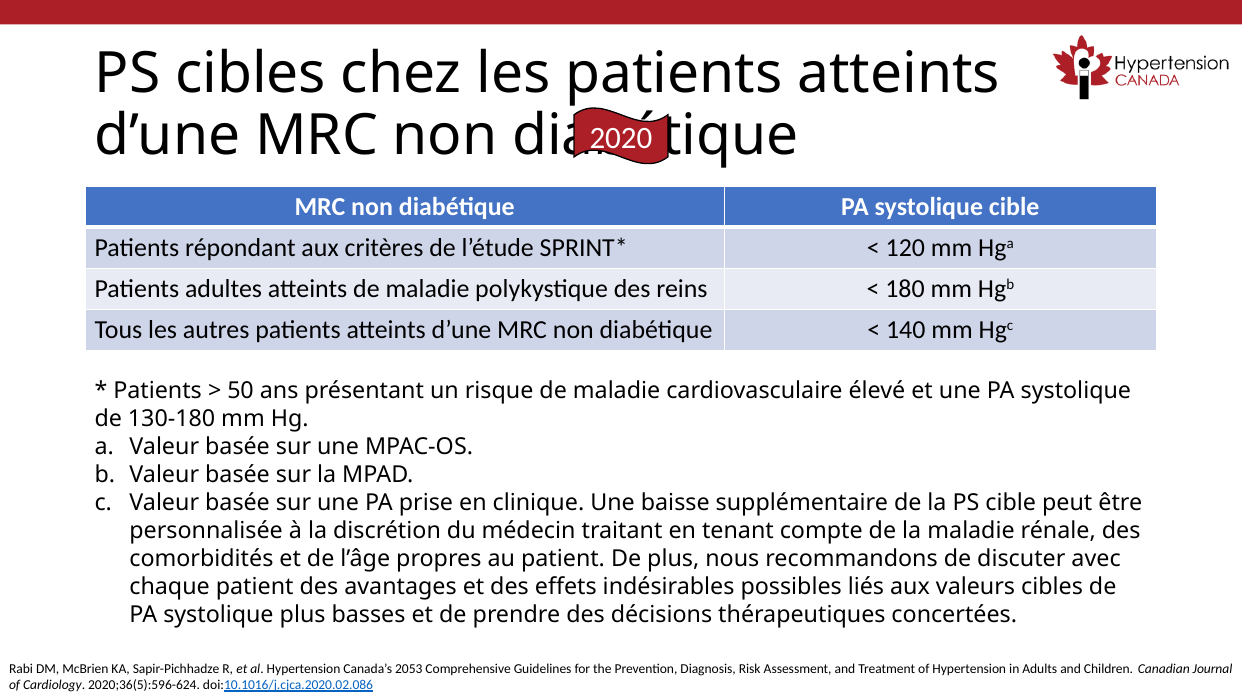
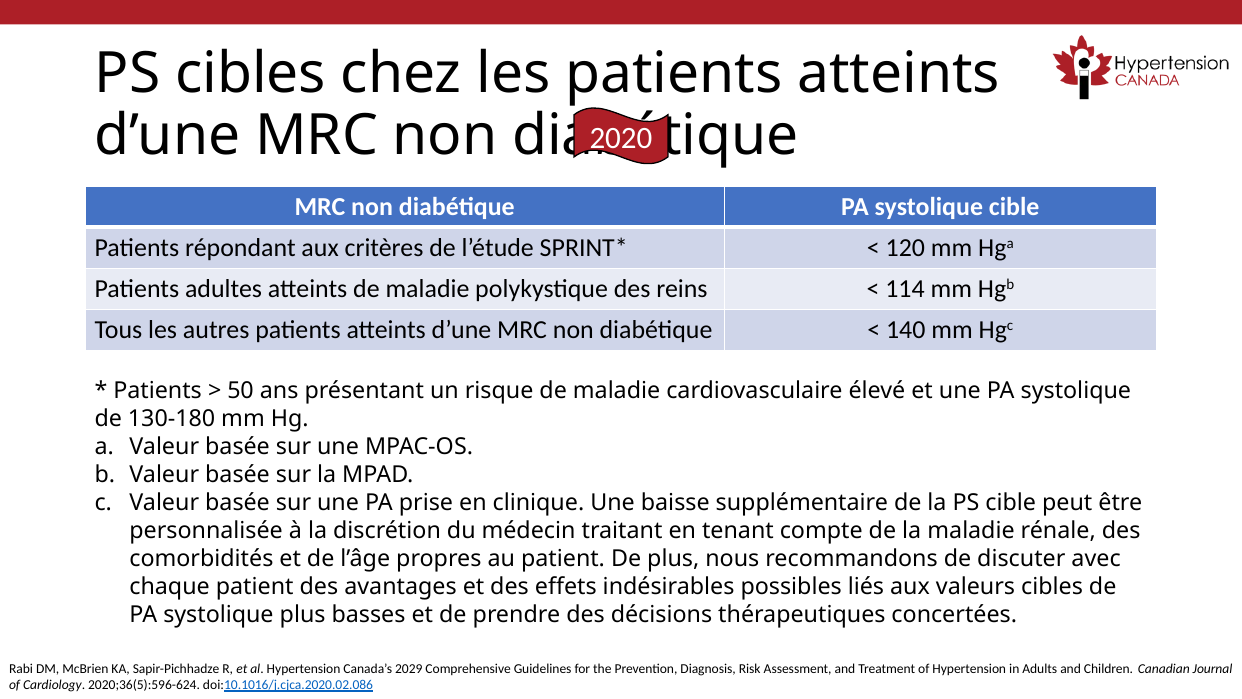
180: 180 -> 114
2053: 2053 -> 2029
